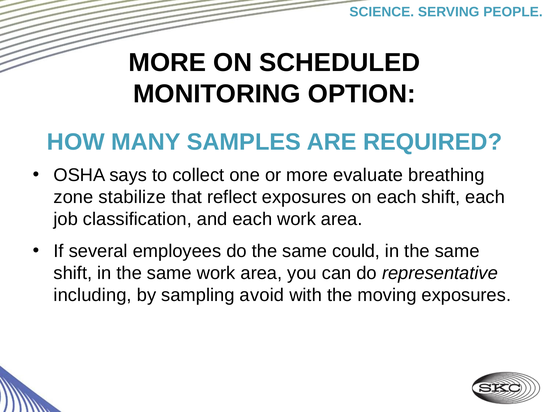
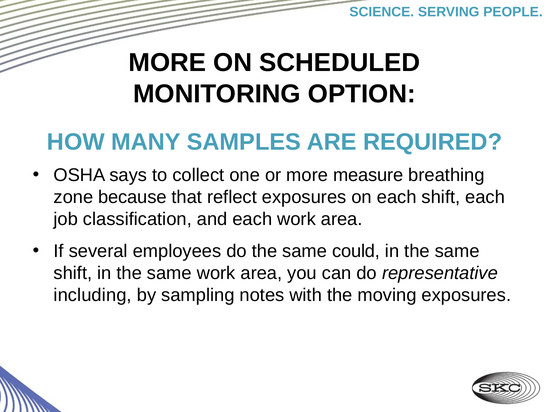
evaluate: evaluate -> measure
stabilize: stabilize -> because
avoid: avoid -> notes
